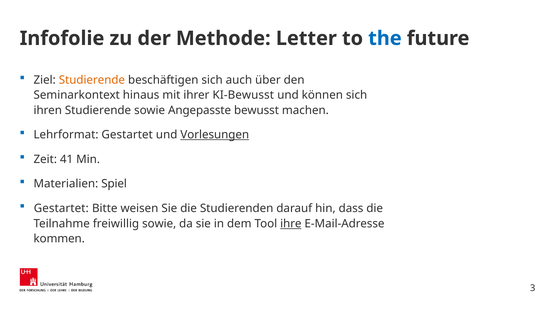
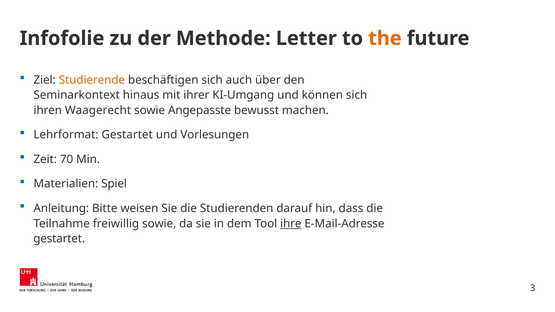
the colour: blue -> orange
KI-Bewusst: KI-Bewusst -> KI-Umgang
ihren Studierende: Studierende -> Waagerecht
Vorlesungen underline: present -> none
41: 41 -> 70
Gestartet at (61, 208): Gestartet -> Anleitung
kommen at (59, 239): kommen -> gestartet
